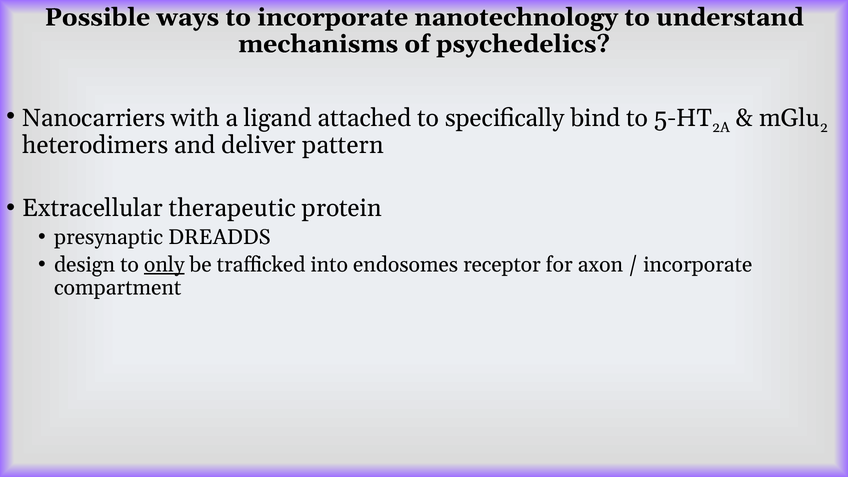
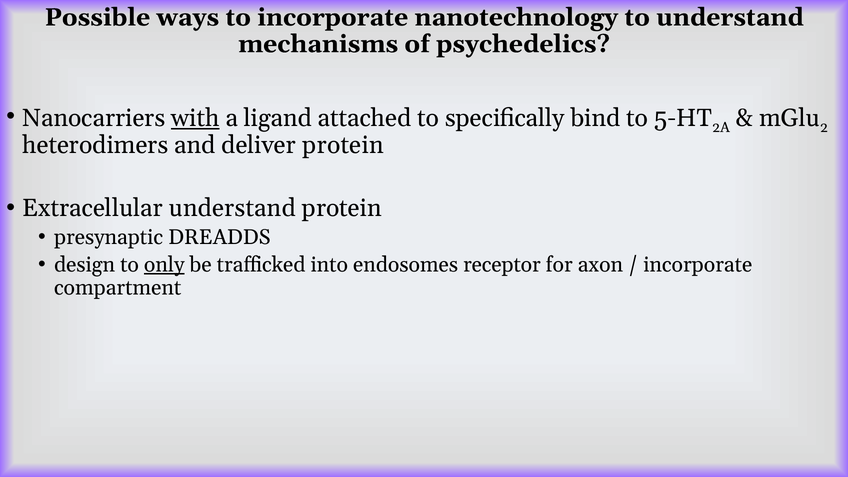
with underline: none -> present
deliver pattern: pattern -> protein
Extracellular therapeutic: therapeutic -> understand
